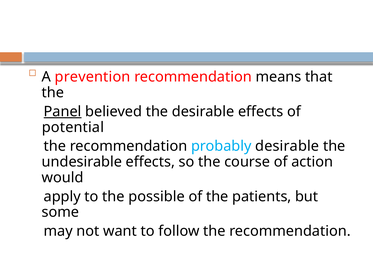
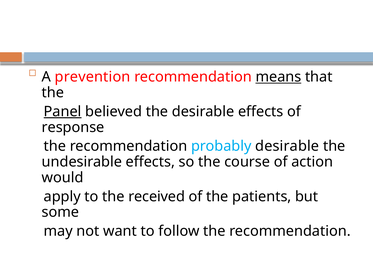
means underline: none -> present
potential: potential -> response
possible: possible -> received
